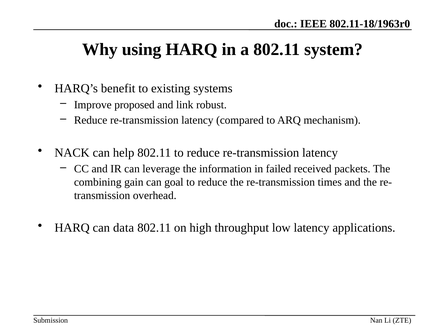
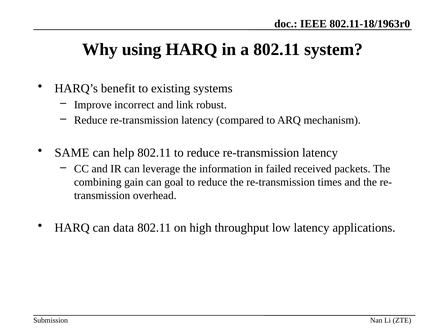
proposed: proposed -> incorrect
NACK: NACK -> SAME
